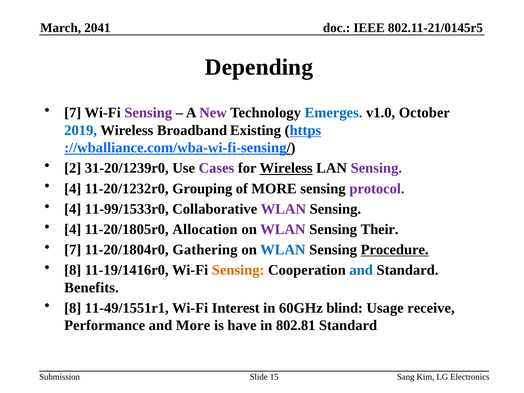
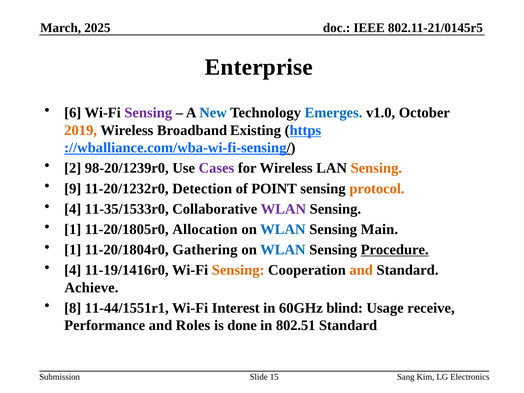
2041: 2041 -> 2025
Depending: Depending -> Enterprise
7 at (73, 113): 7 -> 6
New colour: purple -> blue
2019 colour: blue -> orange
31-20/1239r0: 31-20/1239r0 -> 98-20/1239r0
Wireless at (286, 168) underline: present -> none
Sensing at (376, 168) colour: purple -> orange
4 at (73, 189): 4 -> 9
Grouping: Grouping -> Detection
of MORE: MORE -> POINT
protocol colour: purple -> orange
11-99/1533r0: 11-99/1533r0 -> 11-35/1533r0
4 at (73, 229): 4 -> 1
WLAN at (283, 229) colour: purple -> blue
Their: Their -> Main
7 at (73, 250): 7 -> 1
8 at (73, 270): 8 -> 4
and at (361, 270) colour: blue -> orange
Benefits: Benefits -> Achieve
11-49/1551r1: 11-49/1551r1 -> 11-44/1551r1
and More: More -> Roles
have: have -> done
802.81: 802.81 -> 802.51
